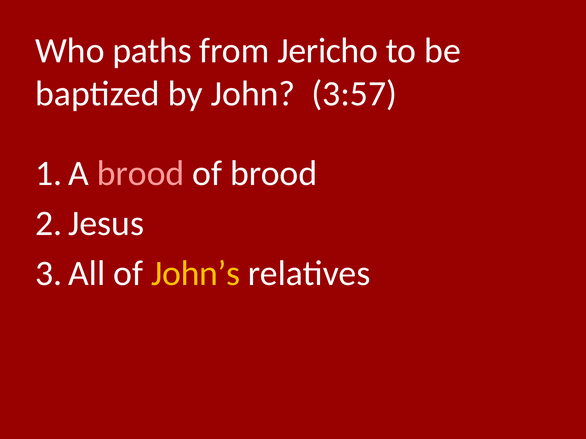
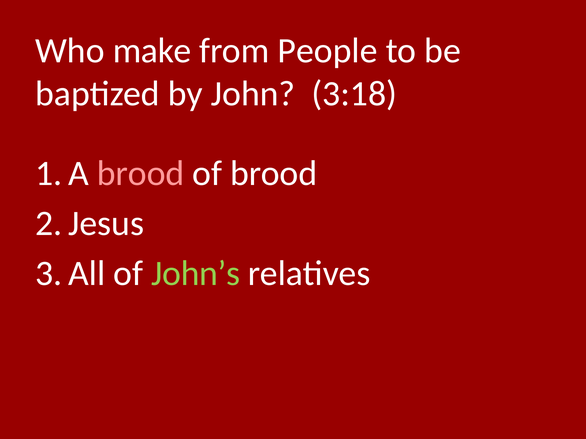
paths: paths -> make
Jericho: Jericho -> People
3:57: 3:57 -> 3:18
John’s colour: yellow -> light green
